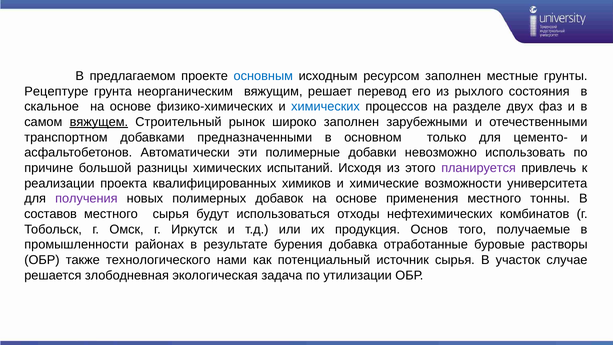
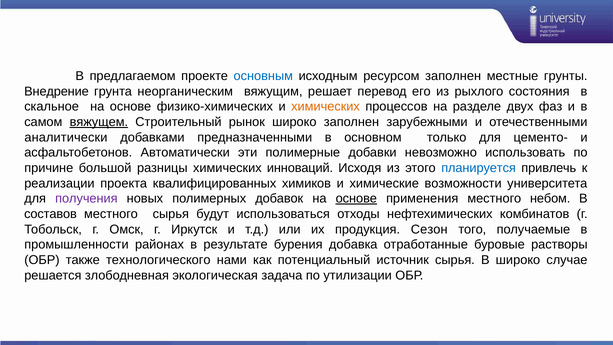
Рецептуре: Рецептуре -> Внедрение
химических at (326, 107) colour: blue -> orange
транспортном: транспортном -> аналитически
испытаний: испытаний -> инноваций
планируется colour: purple -> blue
основе at (356, 199) underline: none -> present
тонны: тонны -> небом
Основ: Основ -> Сезон
В участок: участок -> широко
